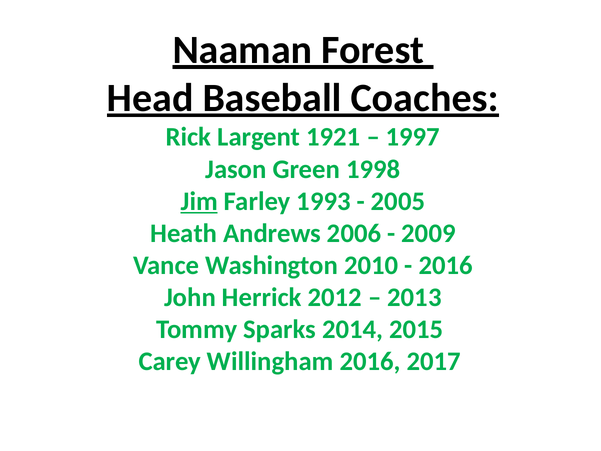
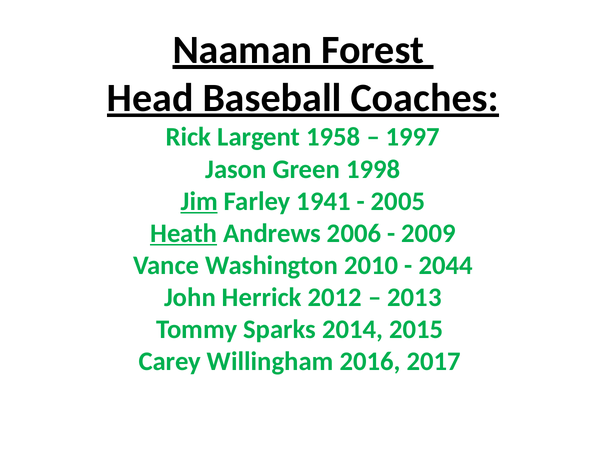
1921: 1921 -> 1958
1993: 1993 -> 1941
Heath underline: none -> present
2016 at (446, 265): 2016 -> 2044
